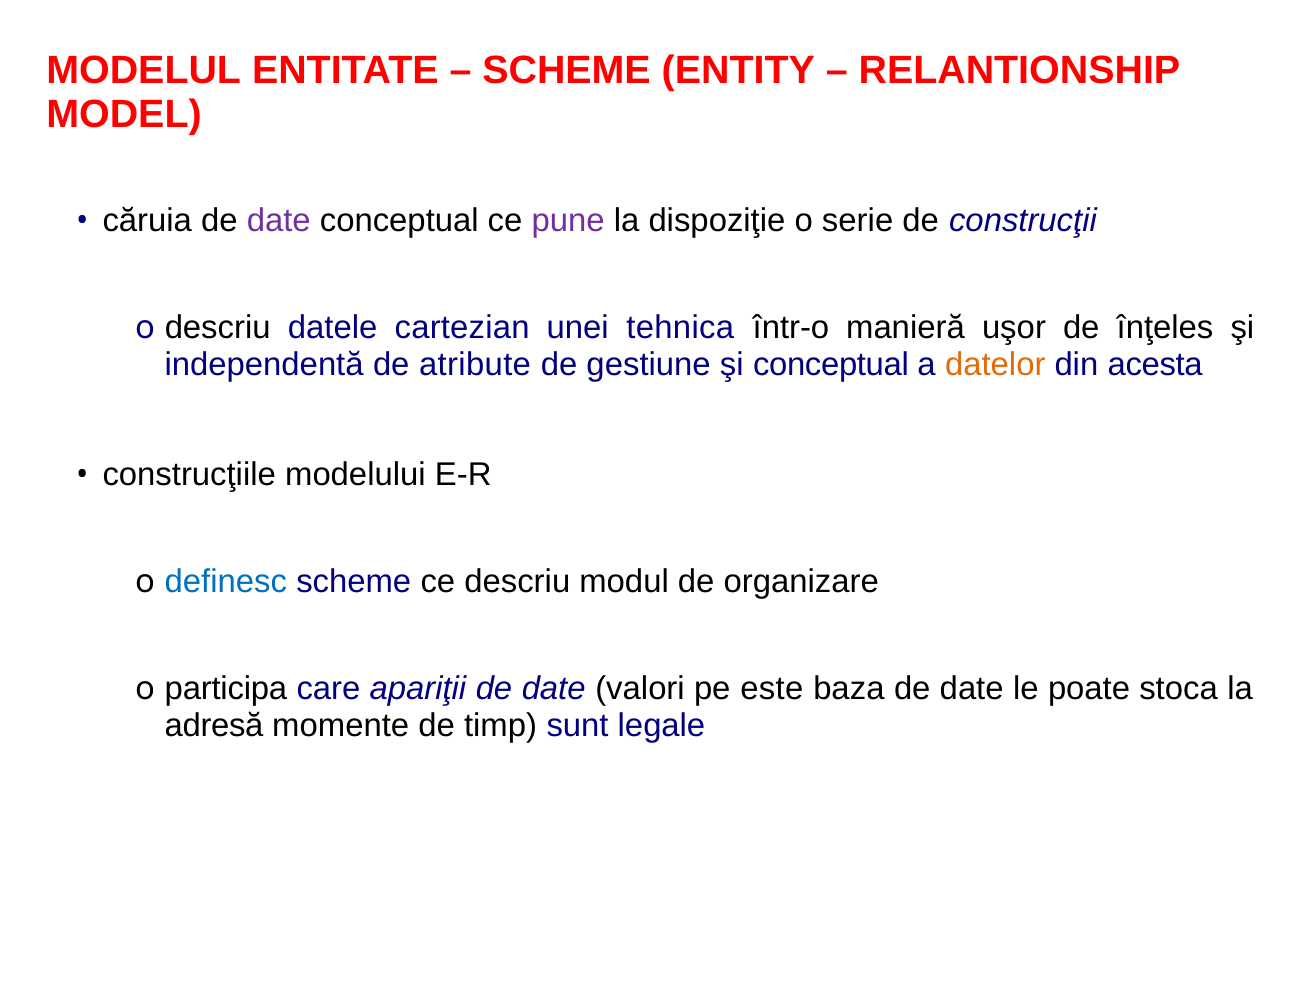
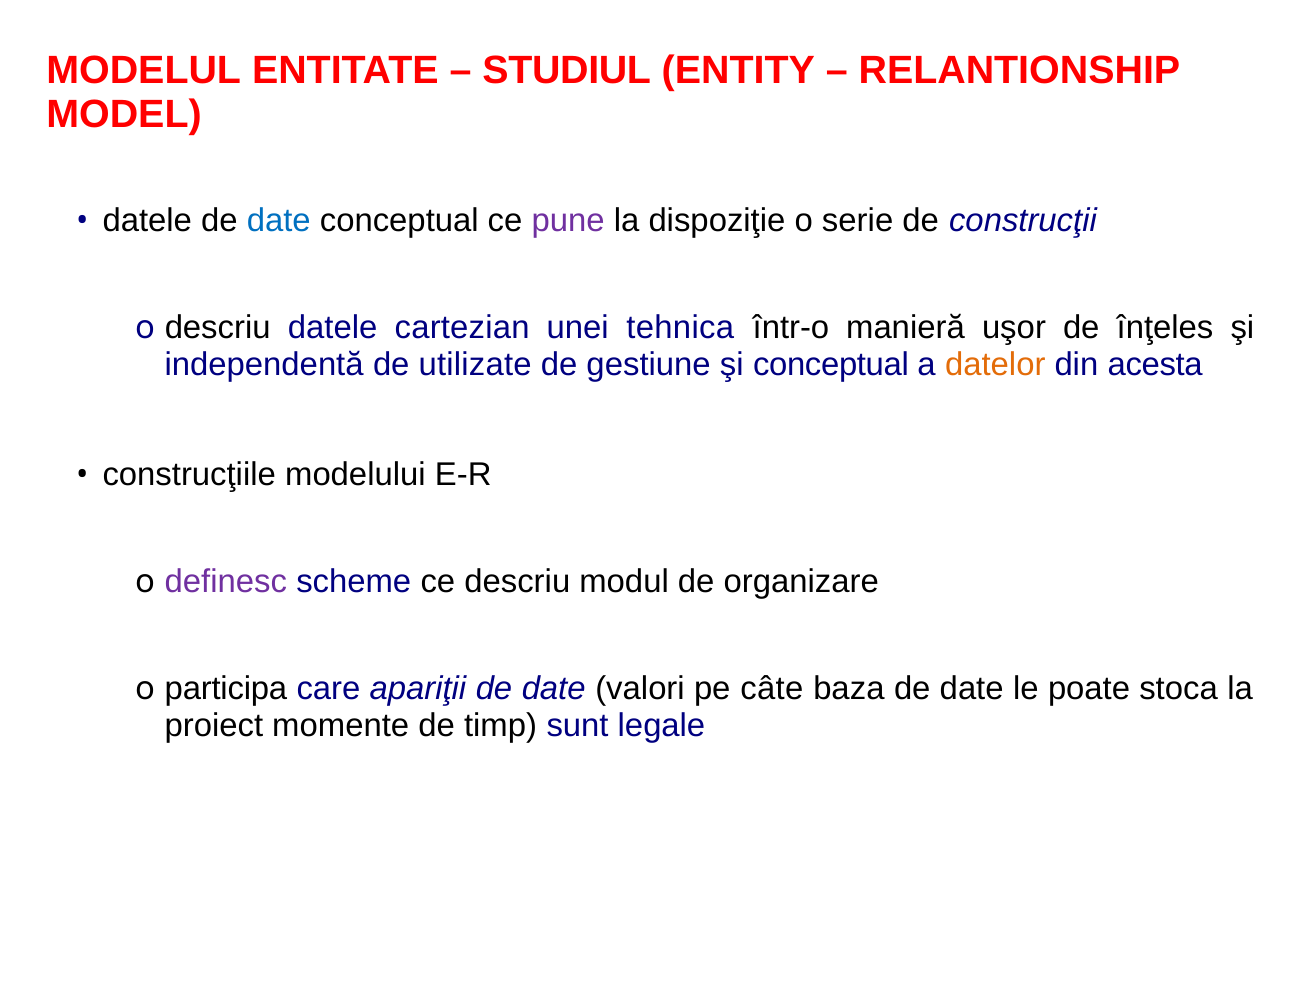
SCHEME at (567, 71): SCHEME -> STUDIUL
căruia at (147, 221): căruia -> datele
date at (279, 221) colour: purple -> blue
atribute: atribute -> utilizate
definesc colour: blue -> purple
este: este -> câte
adresă: adresă -> proiect
